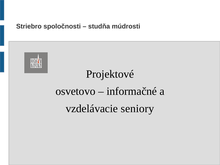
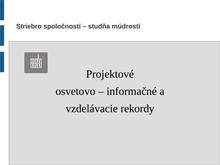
seniory: seniory -> rekordy
